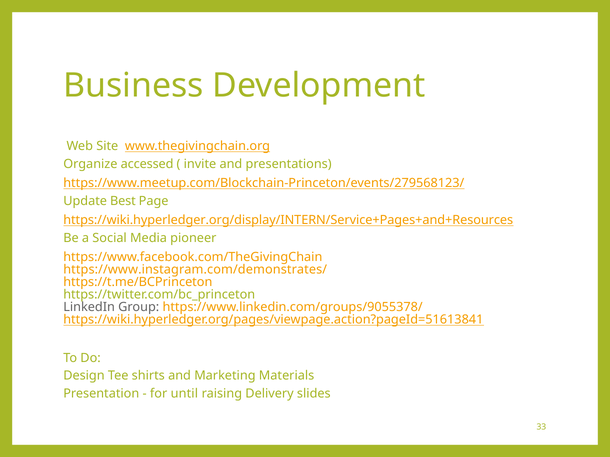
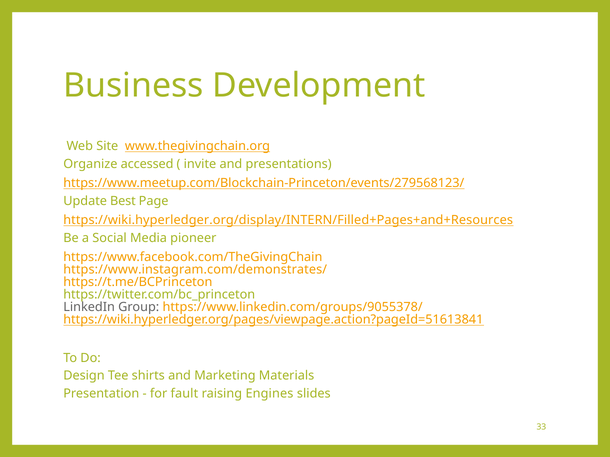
https://wiki.hyperledger.org/display/INTERN/Service+Pages+and+Resources: https://wiki.hyperledger.org/display/INTERN/Service+Pages+and+Resources -> https://wiki.hyperledger.org/display/INTERN/Filled+Pages+and+Resources
until: until -> fault
Delivery: Delivery -> Engines
